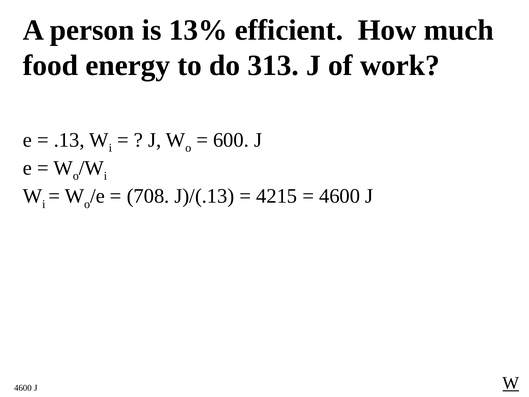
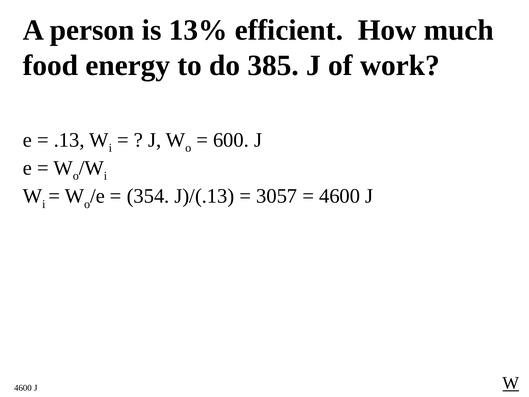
313: 313 -> 385
708: 708 -> 354
4215: 4215 -> 3057
